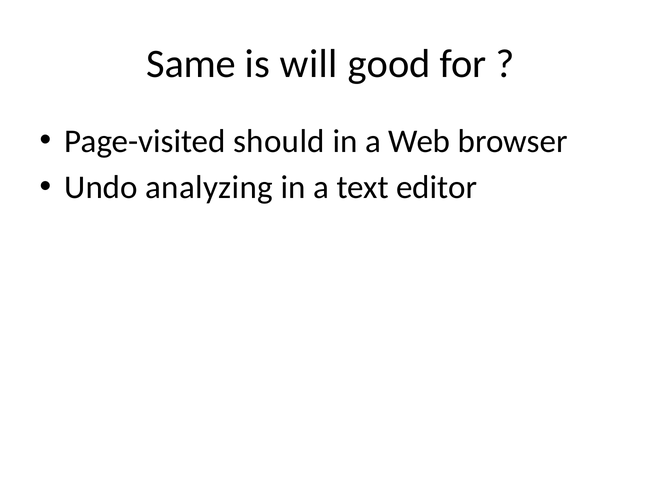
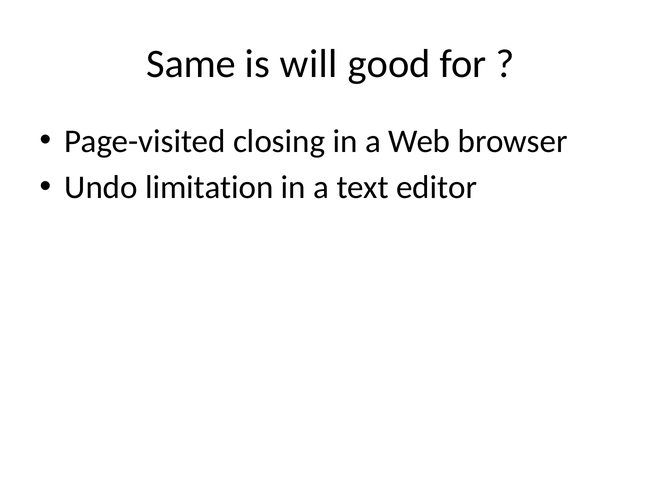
should: should -> closing
analyzing: analyzing -> limitation
